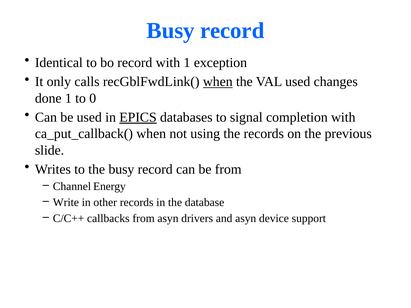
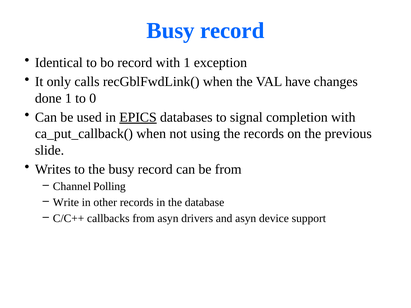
when at (218, 82) underline: present -> none
VAL used: used -> have
Energy: Energy -> Polling
